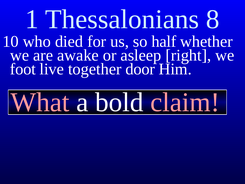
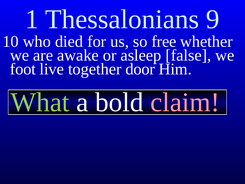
8: 8 -> 9
half: half -> free
right: right -> false
What colour: pink -> light green
